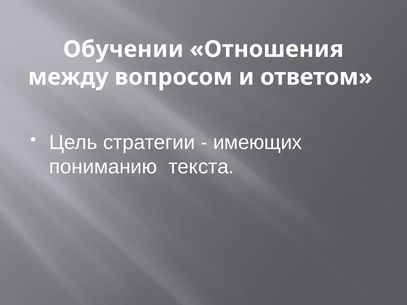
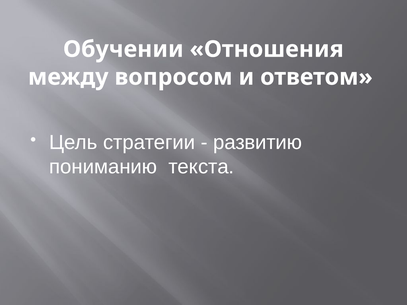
имеющих: имеющих -> развитию
